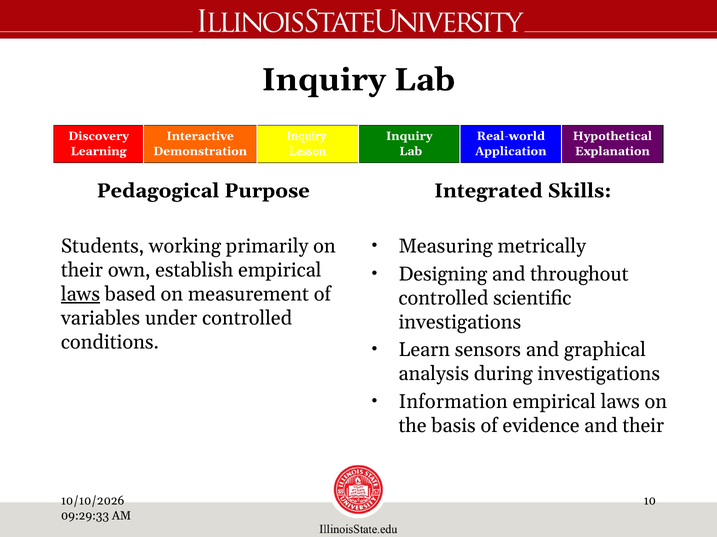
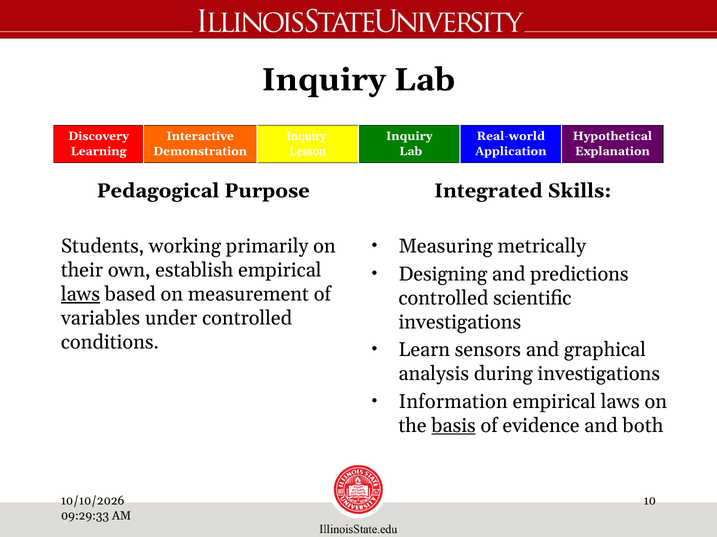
throughout: throughout -> predictions
basis underline: none -> present
and their: their -> both
